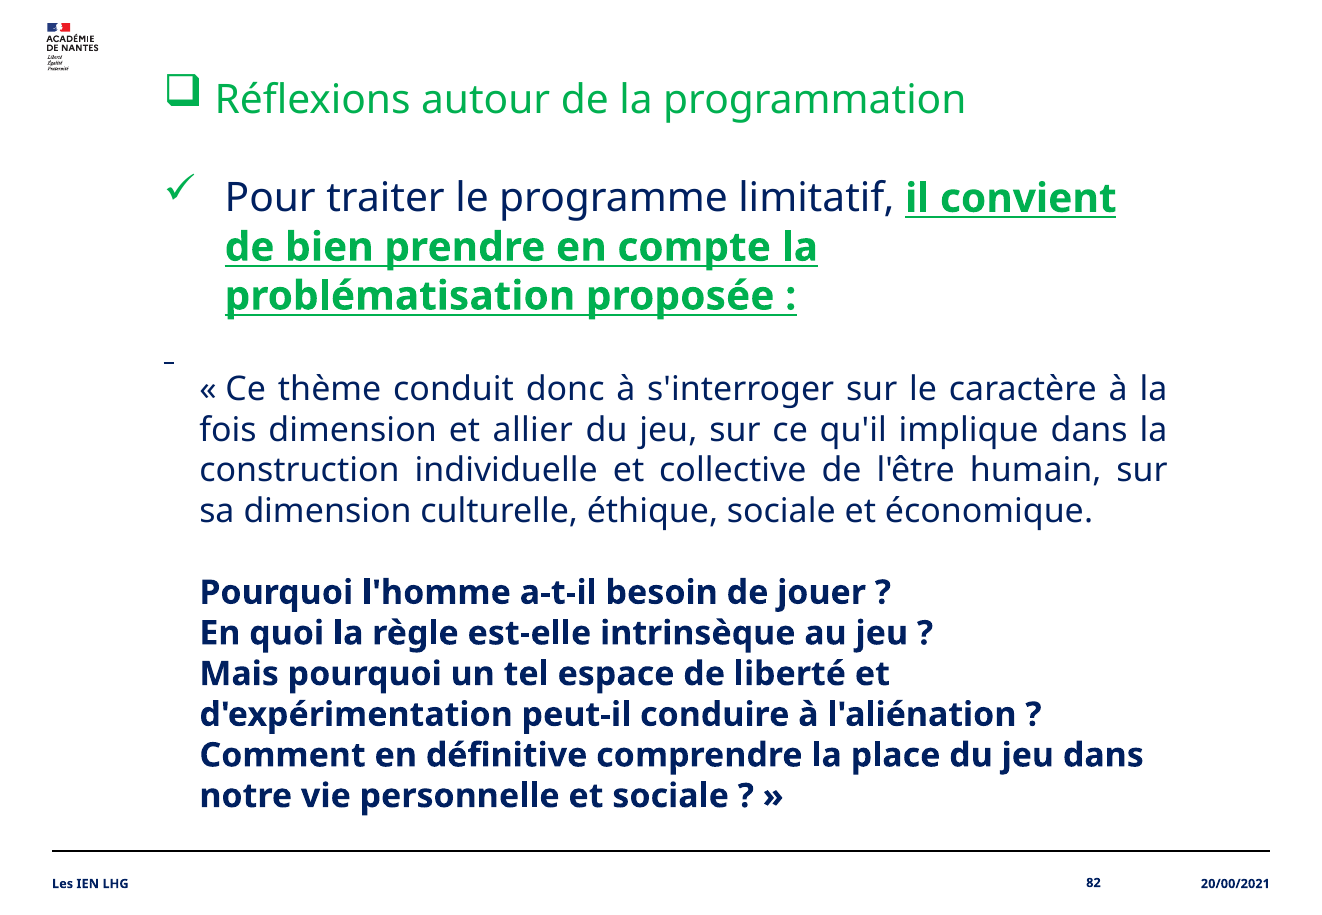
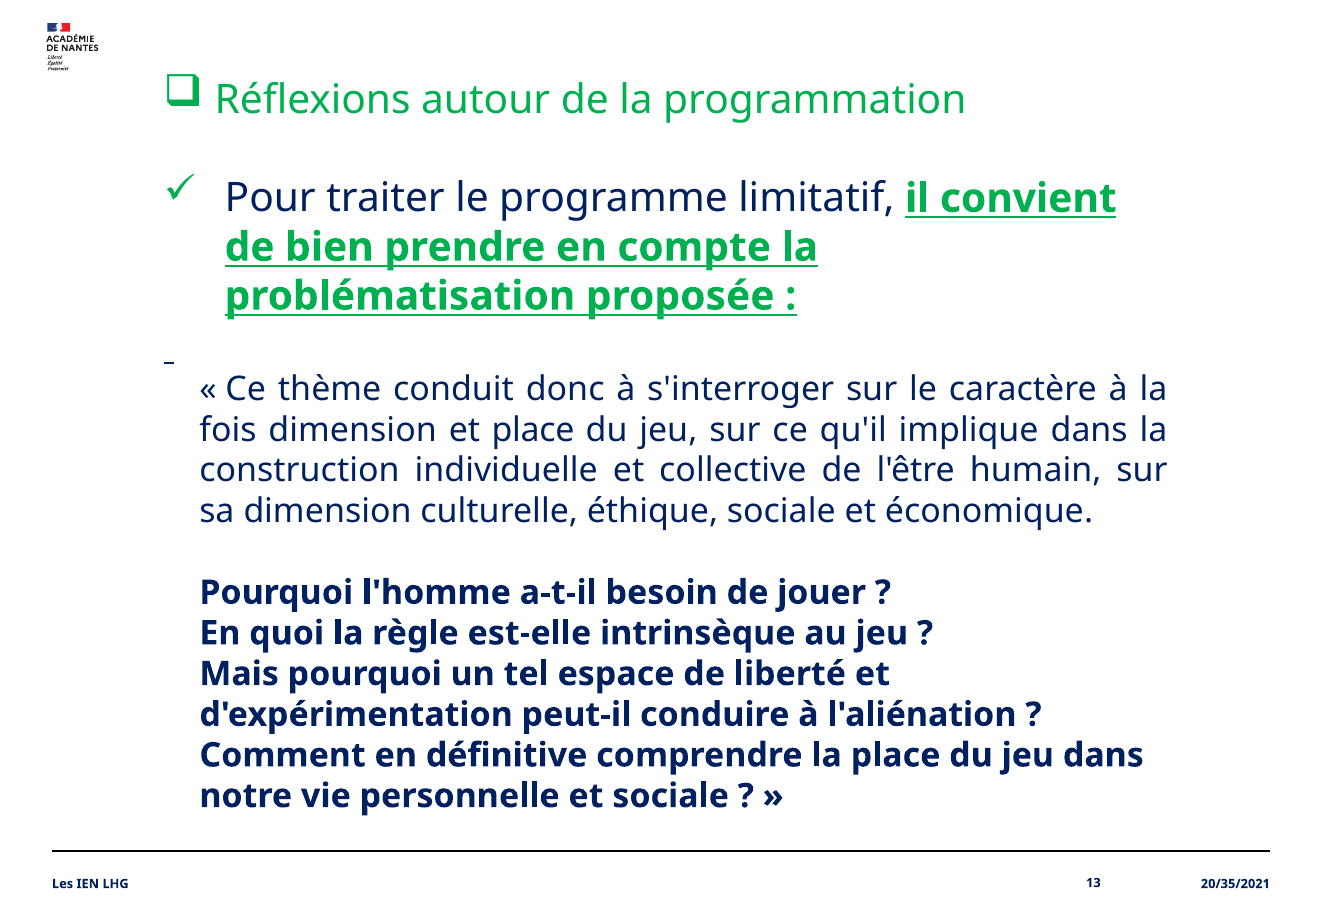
et allier: allier -> place
82: 82 -> 13
20/00/2021: 20/00/2021 -> 20/35/2021
